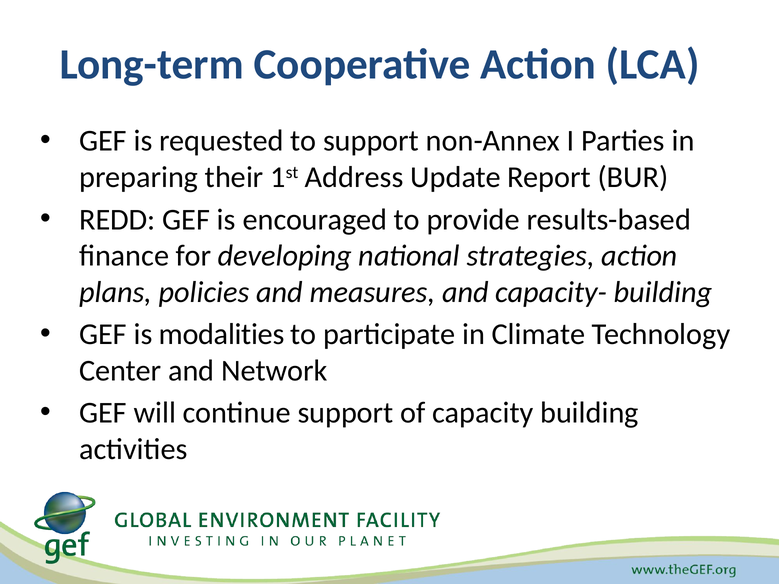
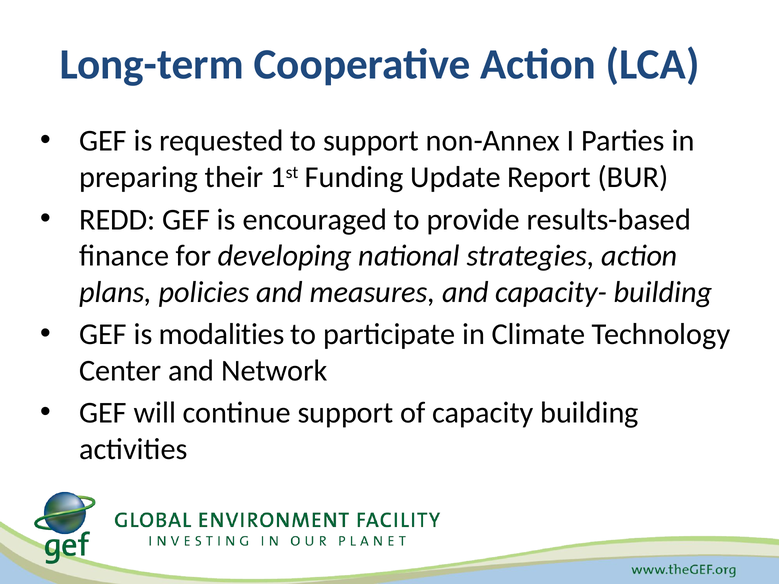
Address: Address -> Funding
